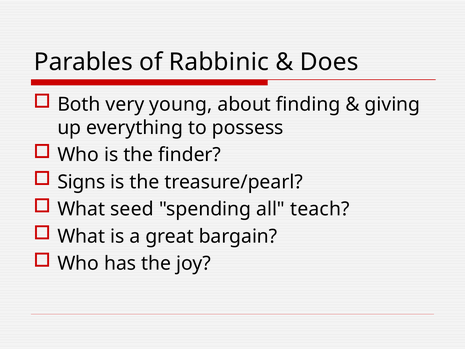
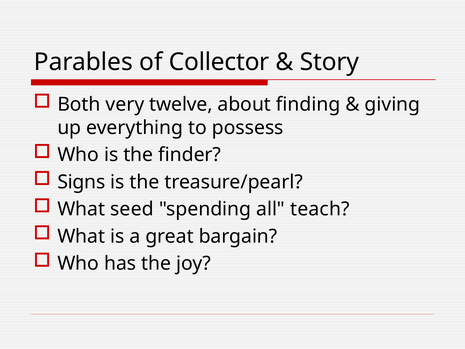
Rabbinic: Rabbinic -> Collector
Does: Does -> Story
young: young -> twelve
